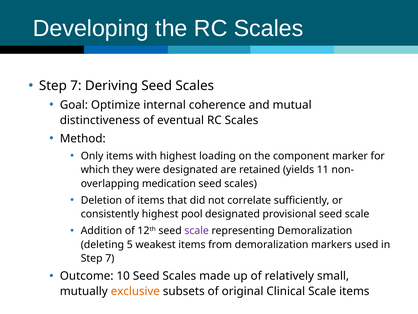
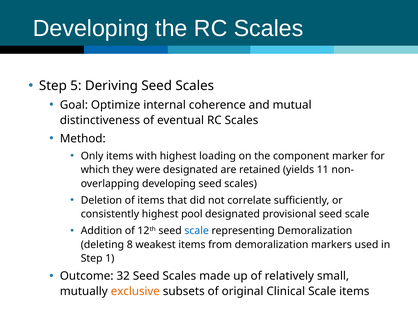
7 at (76, 86): 7 -> 5
medication at (169, 183): medication -> developing
scale at (197, 230) colour: purple -> blue
5: 5 -> 8
7 at (110, 258): 7 -> 1
10: 10 -> 32
